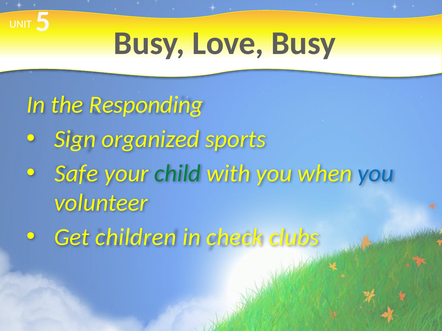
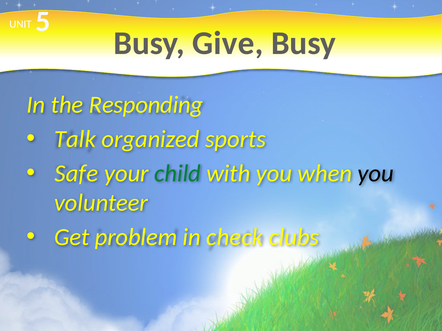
Love: Love -> Give
Sign: Sign -> Talk
you at (376, 174) colour: blue -> black
children: children -> problem
